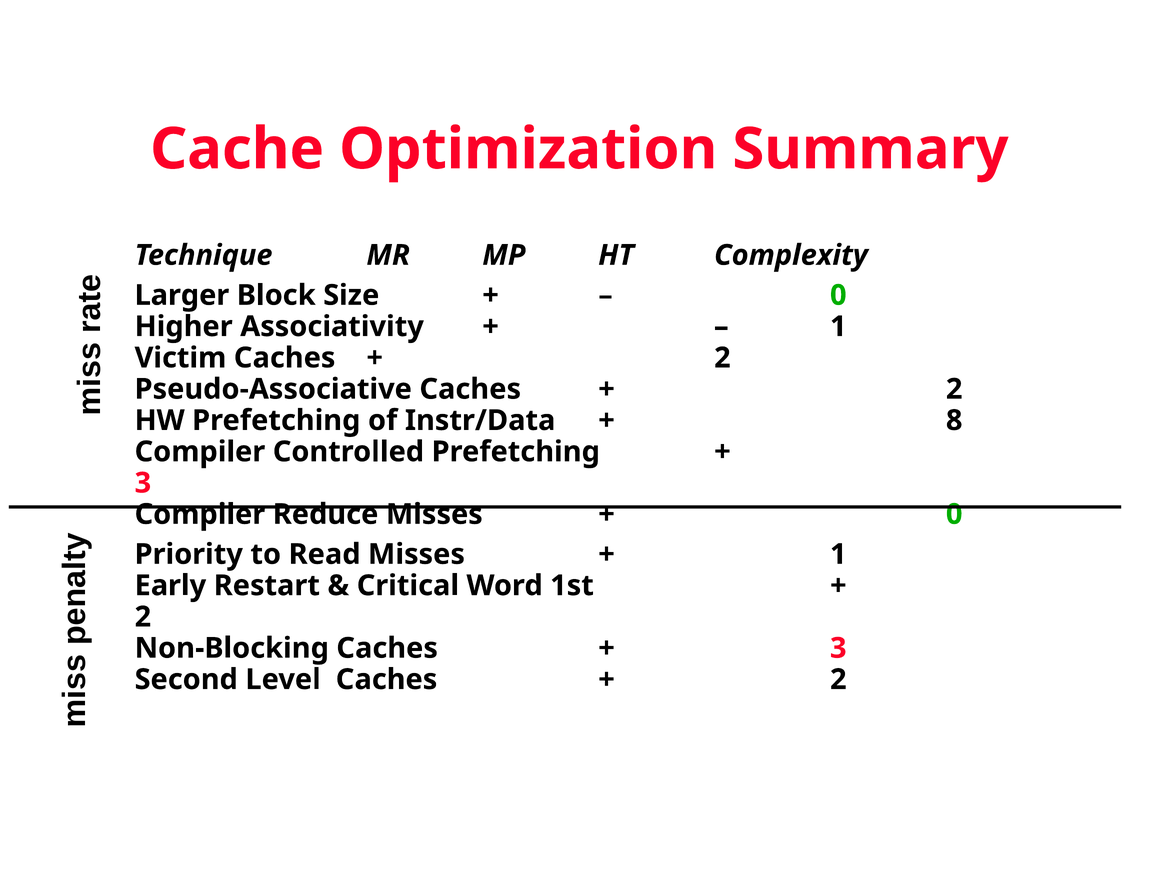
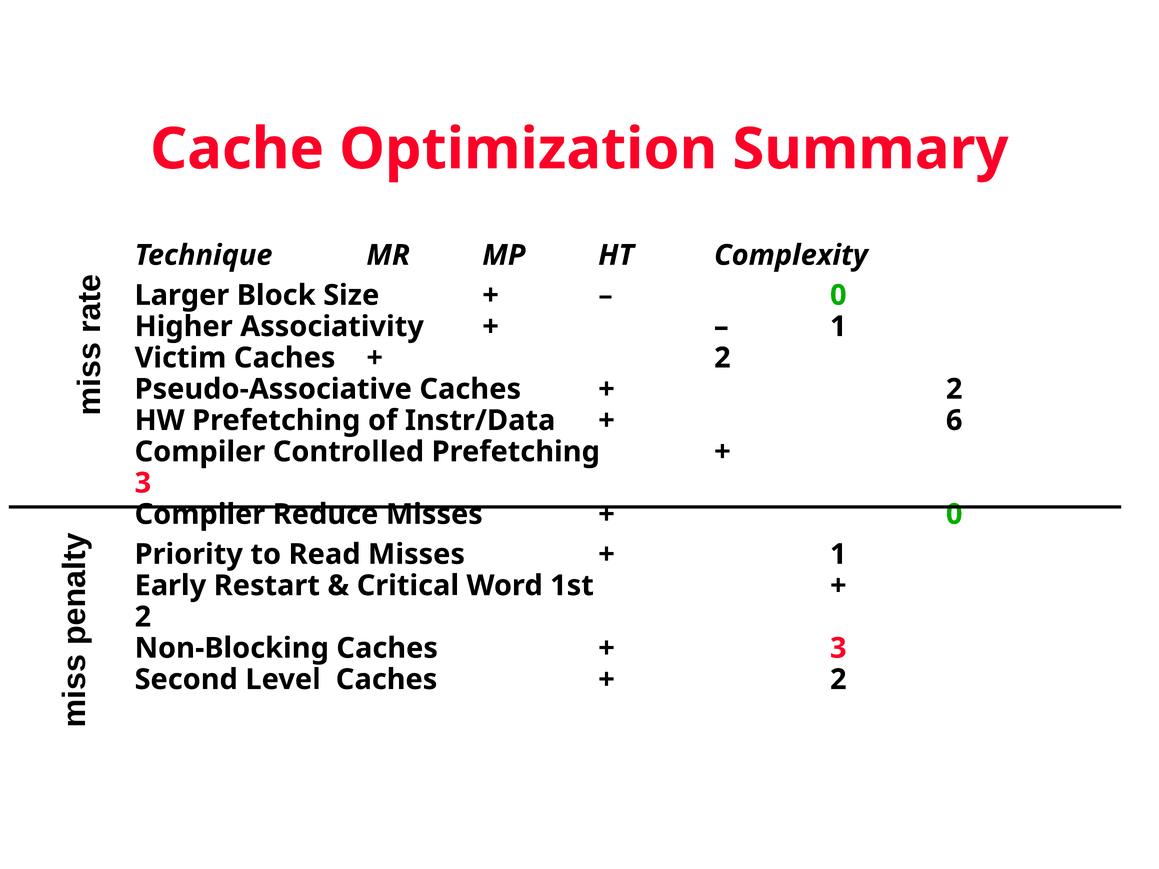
8: 8 -> 6
